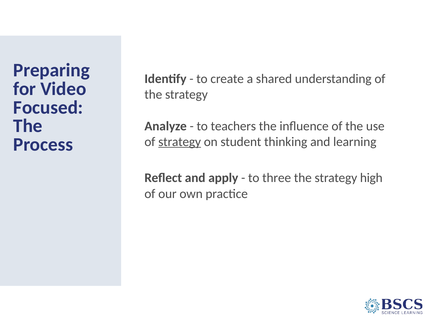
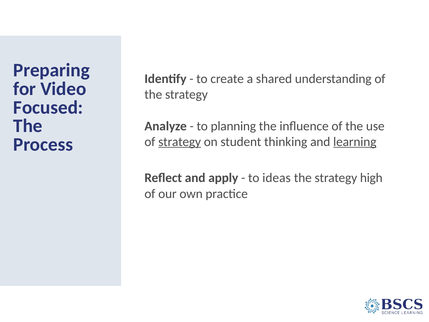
teachers: teachers -> planning
learning underline: none -> present
three: three -> ideas
